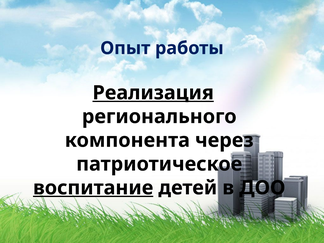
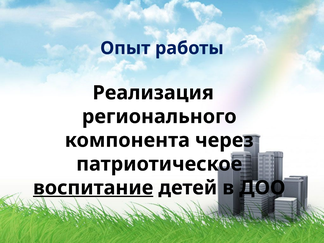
Реализация underline: present -> none
